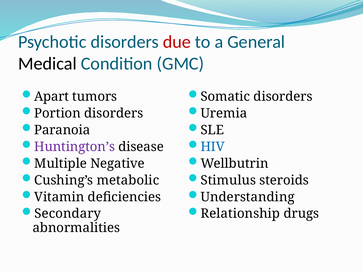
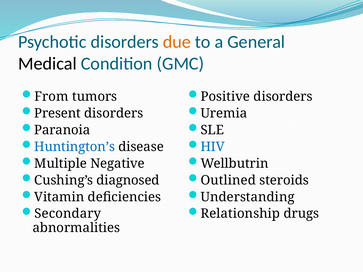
due colour: red -> orange
Apart: Apart -> From
Somatic: Somatic -> Positive
Portion: Portion -> Present
Huntington’s colour: purple -> blue
metabolic: metabolic -> diagnosed
Stimulus: Stimulus -> Outlined
